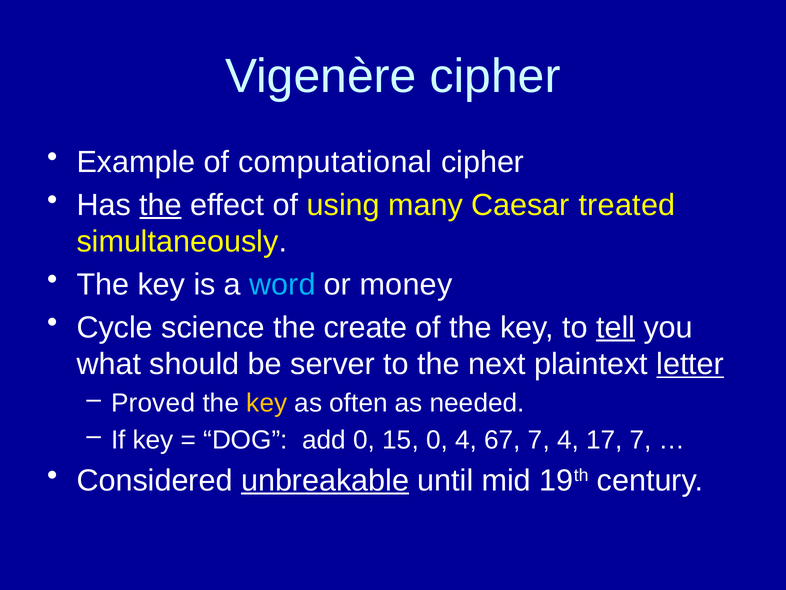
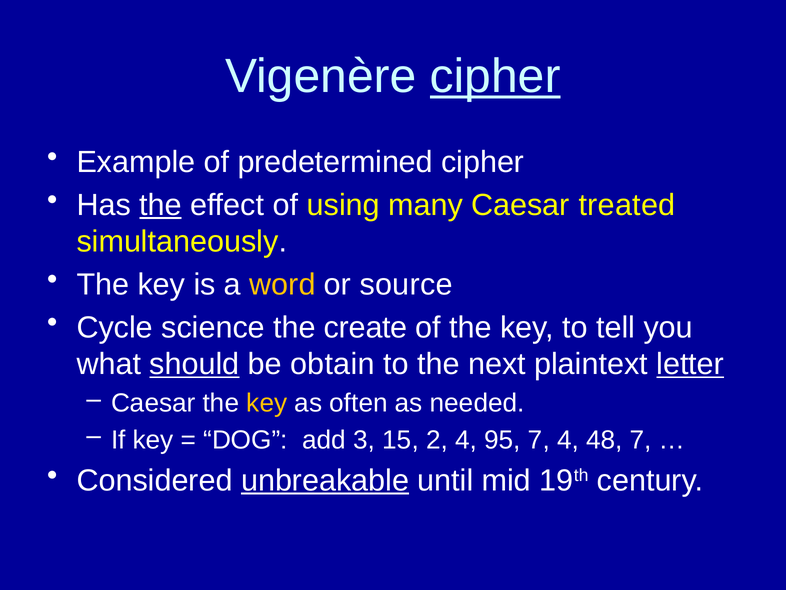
cipher at (495, 76) underline: none -> present
computational: computational -> predetermined
word colour: light blue -> yellow
money: money -> source
tell underline: present -> none
should underline: none -> present
server: server -> obtain
Proved at (153, 403): Proved -> Caesar
add 0: 0 -> 3
15 0: 0 -> 2
67: 67 -> 95
17: 17 -> 48
